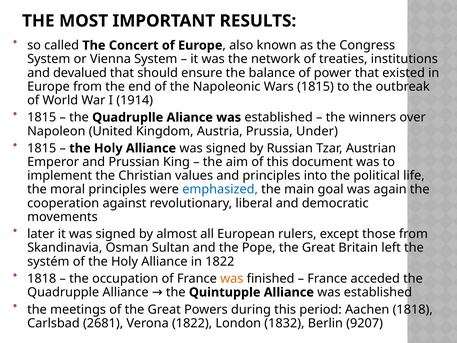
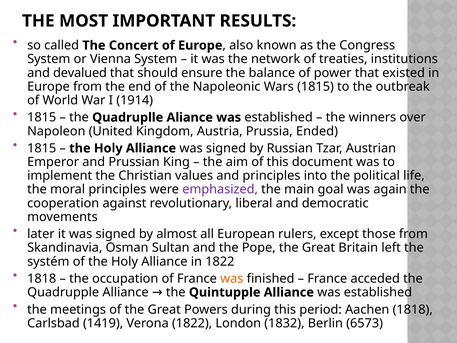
Under: Under -> Ended
emphasized colour: blue -> purple
2681: 2681 -> 1419
9207: 9207 -> 6573
